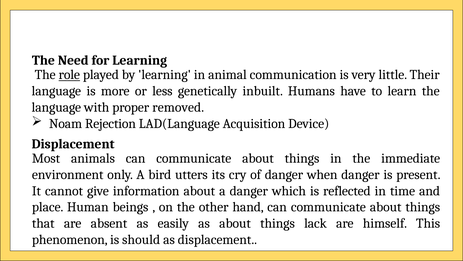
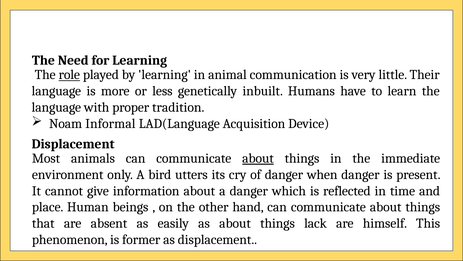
removed: removed -> tradition
Rejection: Rejection -> Informal
about at (258, 158) underline: none -> present
should: should -> former
